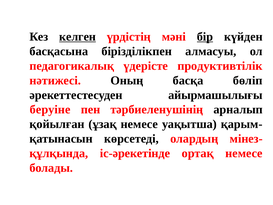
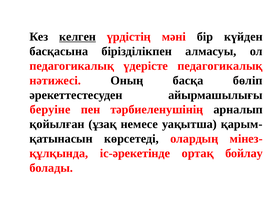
бір underline: present -> none
үдерісте продуктивтілік: продуктивтілік -> педагогикалық
ортақ немесе: немесе -> бойлау
